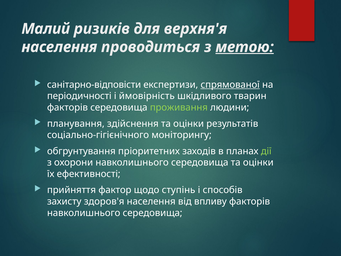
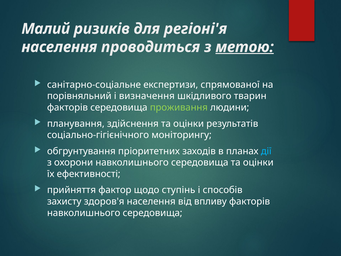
верхня'я: верхня'я -> регіоні'я
санітарно-відповісти: санітарно-відповісти -> санітарно-соціальне
спрямованої underline: present -> none
періодичності: періодичності -> порівняльний
ймовірність: ймовірність -> визначення
дії colour: light green -> light blue
